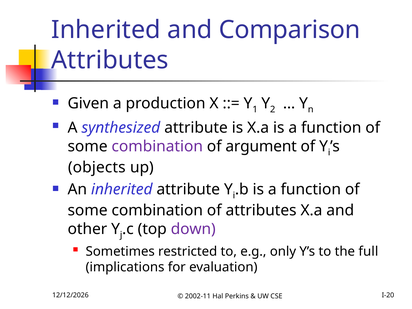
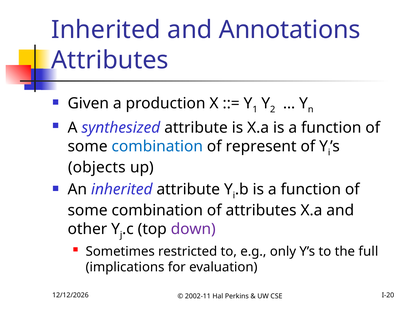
Comparison: Comparison -> Annotations
combination at (157, 146) colour: purple -> blue
argument: argument -> represent
